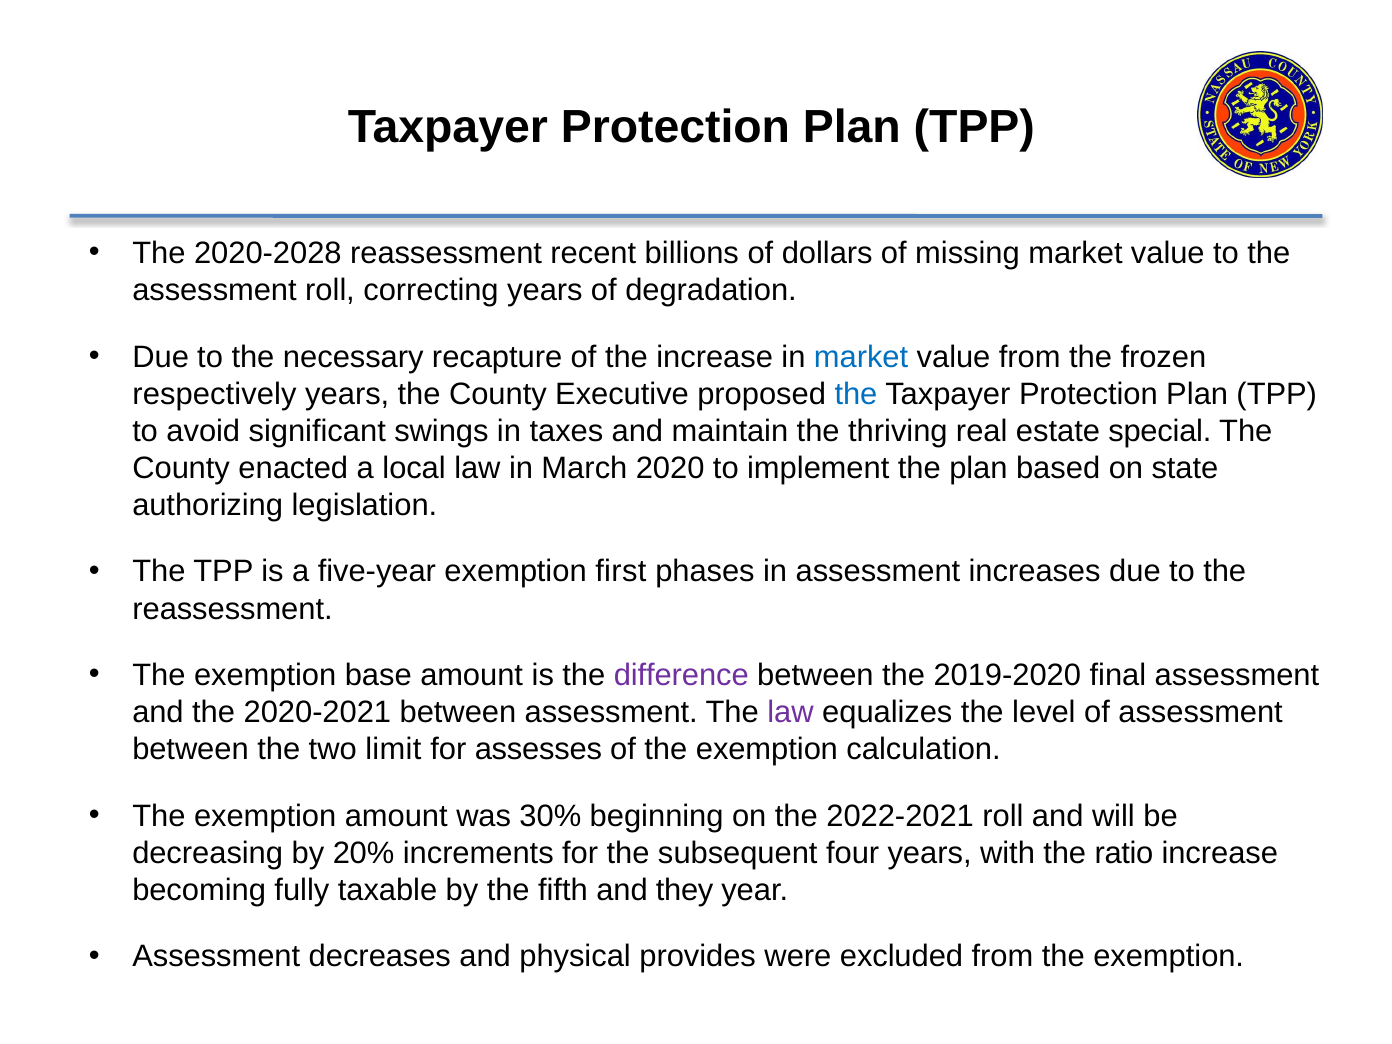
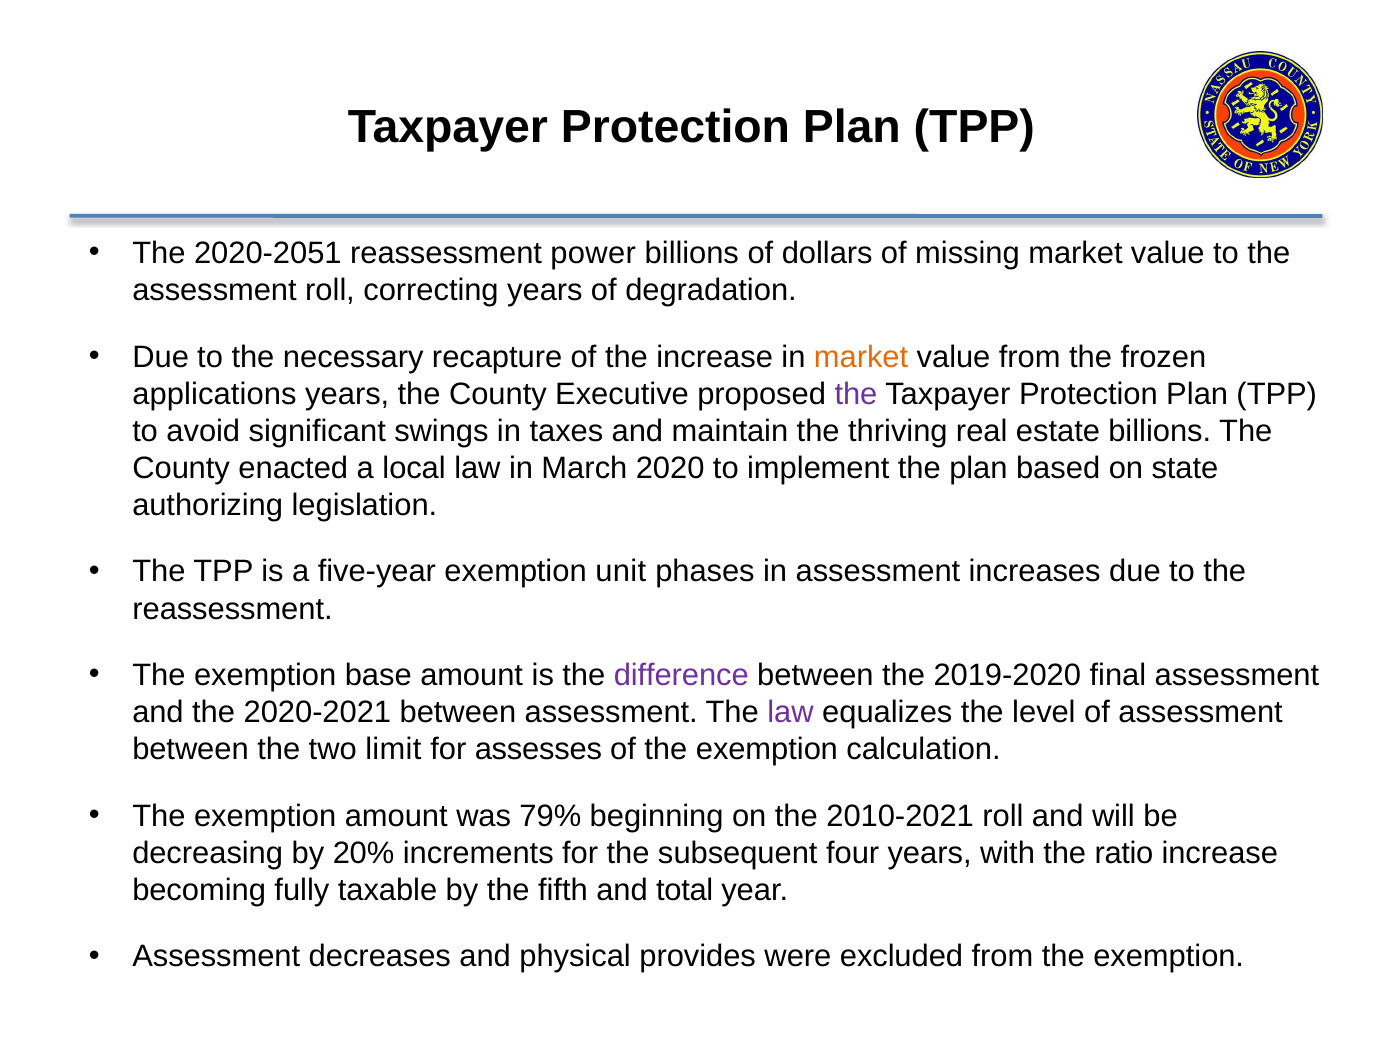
2020-2028: 2020-2028 -> 2020-2051
recent: recent -> power
market at (861, 357) colour: blue -> orange
respectively: respectively -> applications
the at (856, 394) colour: blue -> purple
estate special: special -> billions
first: first -> unit
30%: 30% -> 79%
2022-2021: 2022-2021 -> 2010-2021
they: they -> total
